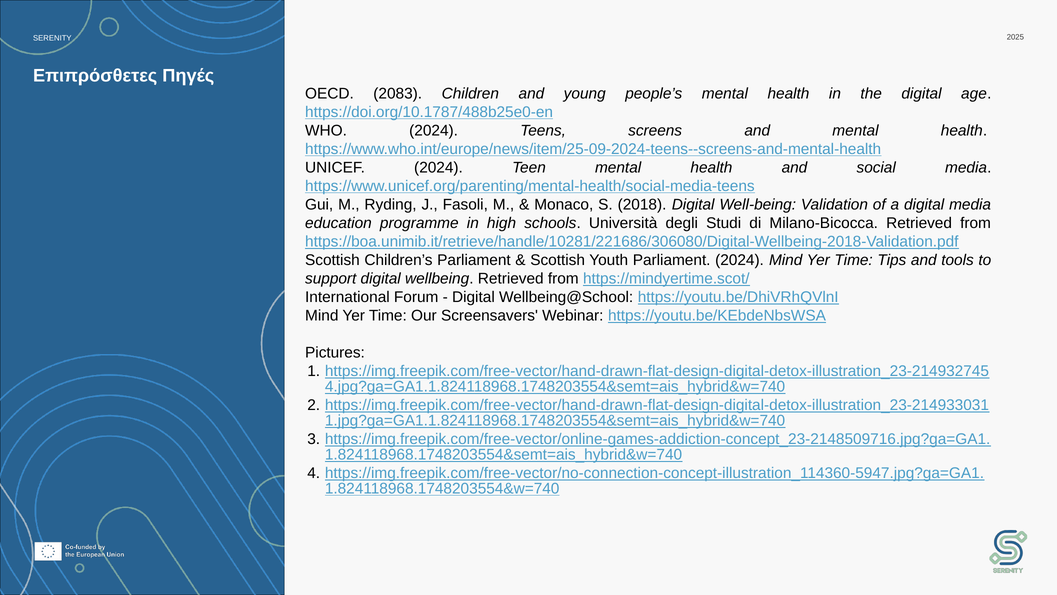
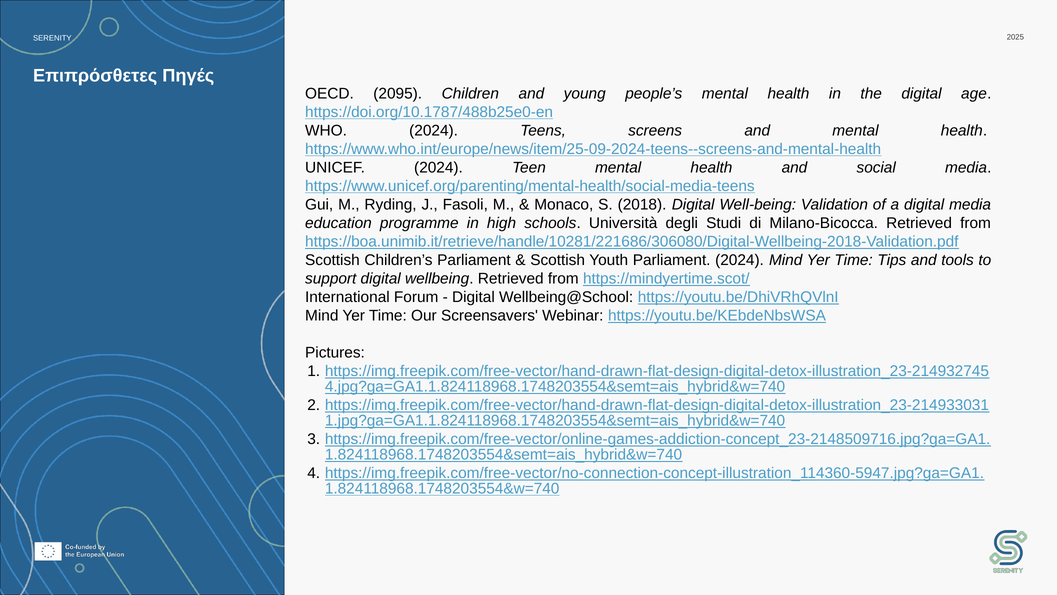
2083: 2083 -> 2095
